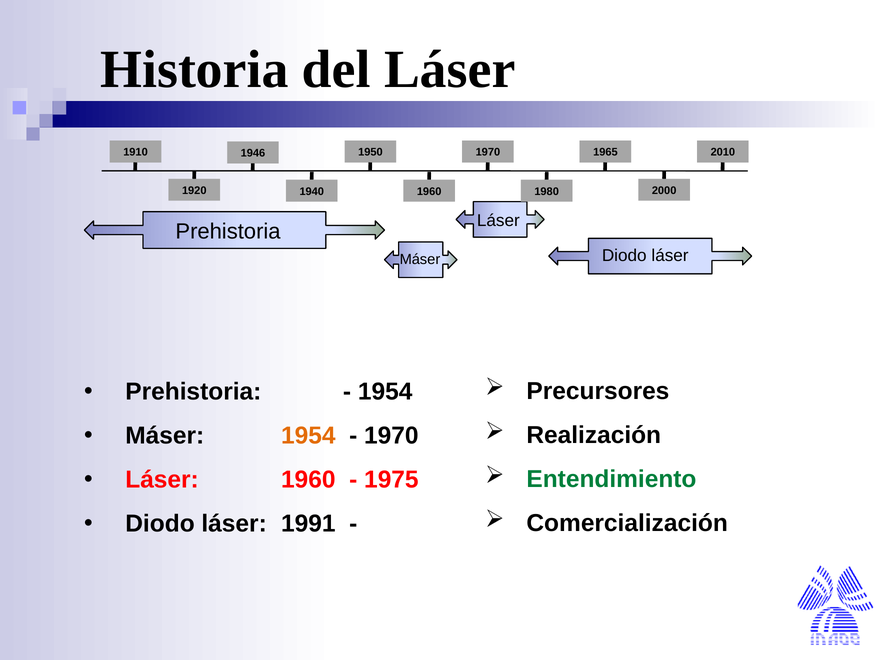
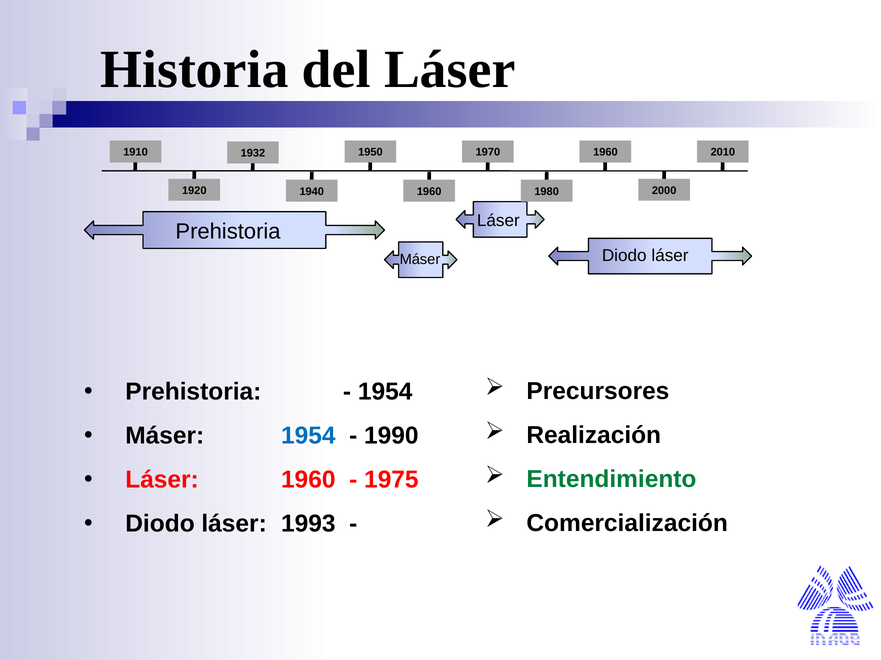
1946: 1946 -> 1932
1970 1965: 1965 -> 1960
1954 at (308, 436) colour: orange -> blue
1970 at (391, 436): 1970 -> 1990
1991: 1991 -> 1993
